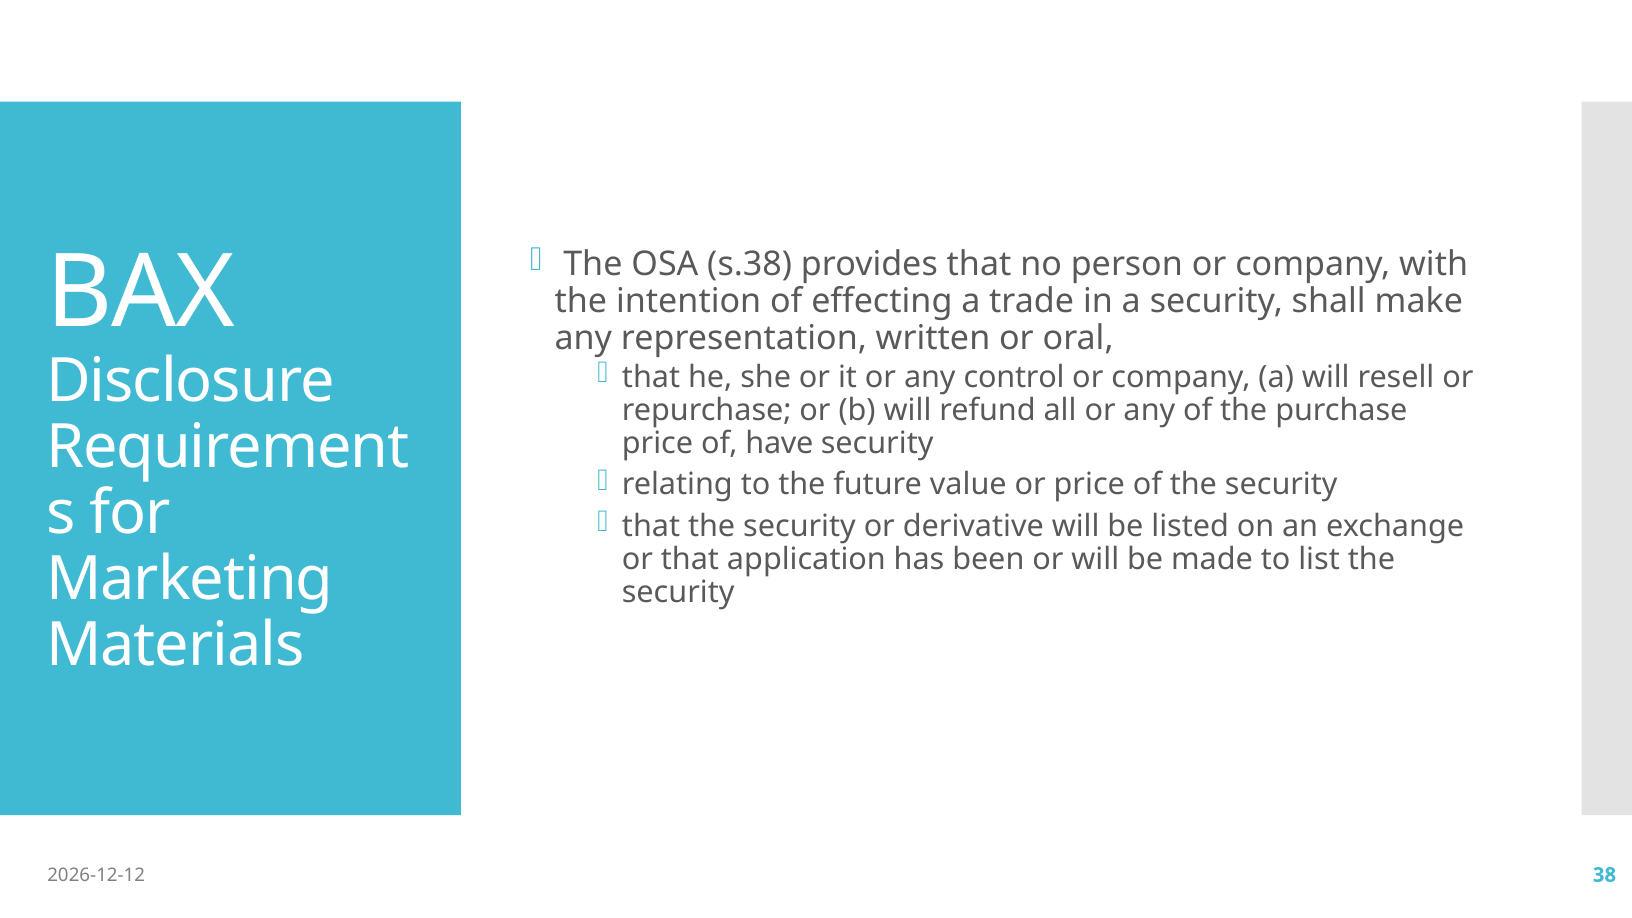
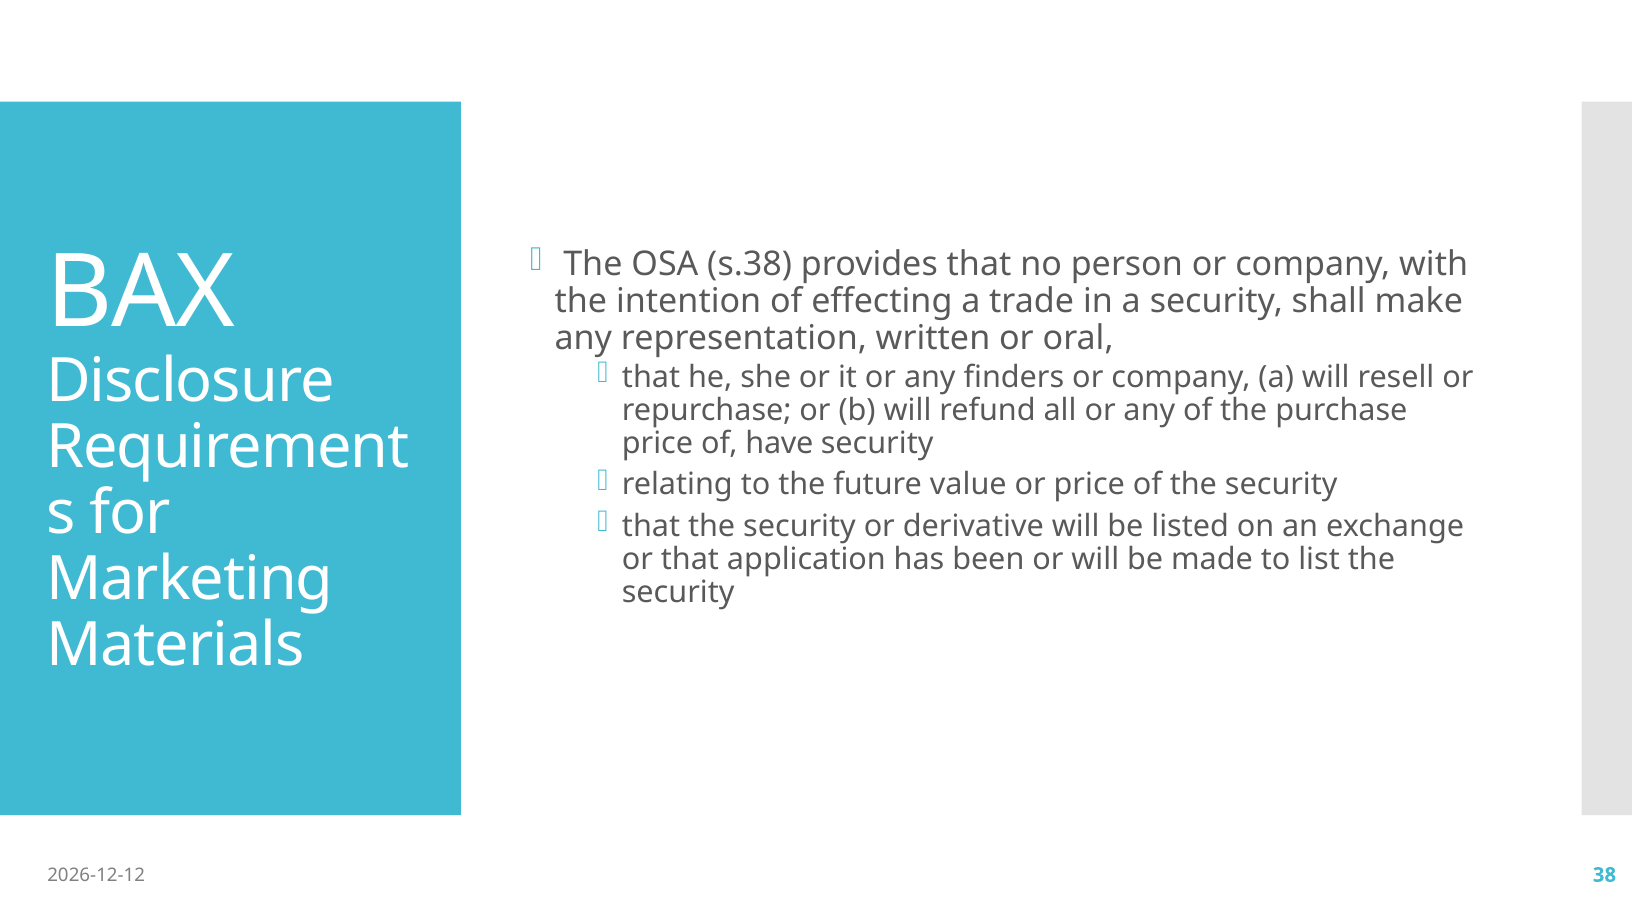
control: control -> finders
